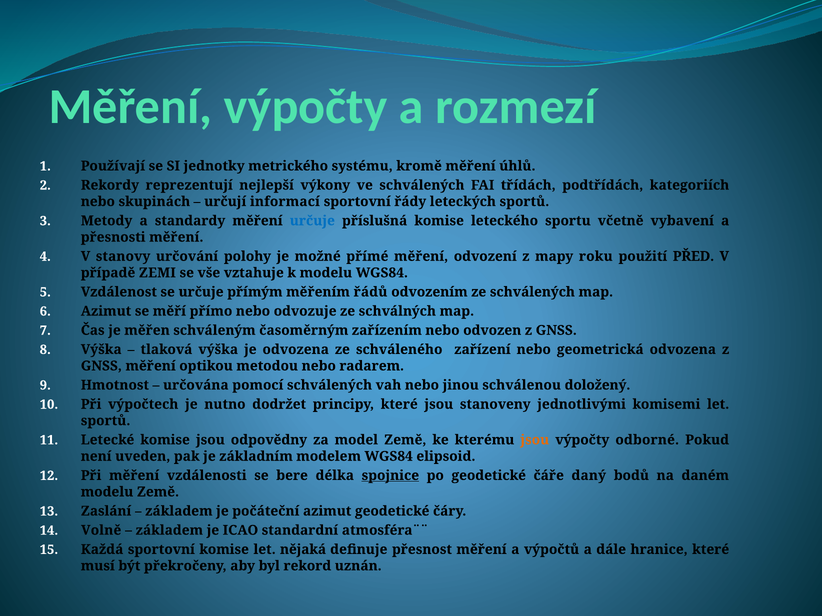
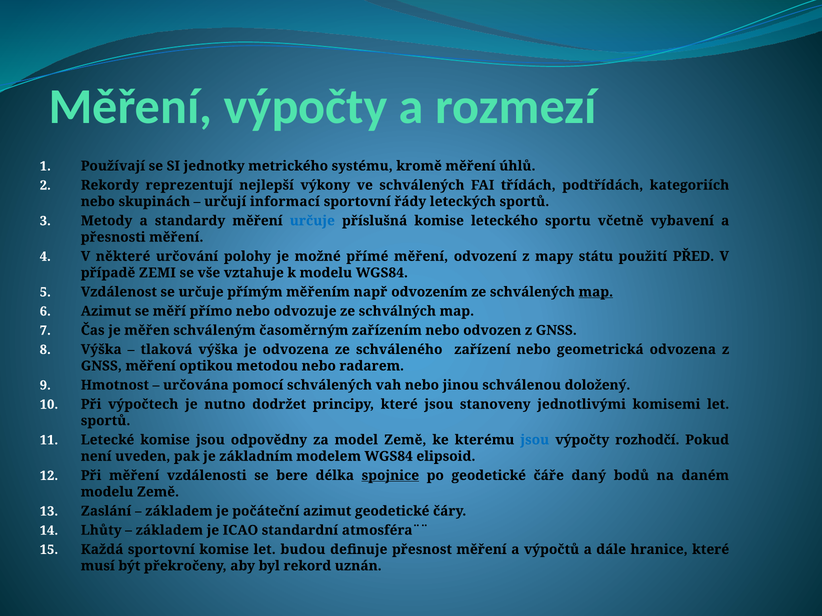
stanovy: stanovy -> některé
roku: roku -> státu
řádů: řádů -> např
map at (596, 292) underline: none -> present
jsou at (535, 440) colour: orange -> blue
odborné: odborné -> rozhodčí
Volně: Volně -> Lhůty
nějaká: nějaká -> budou
